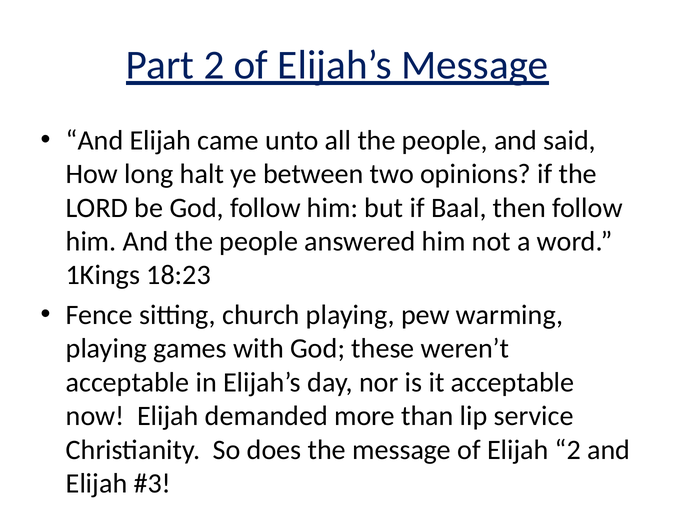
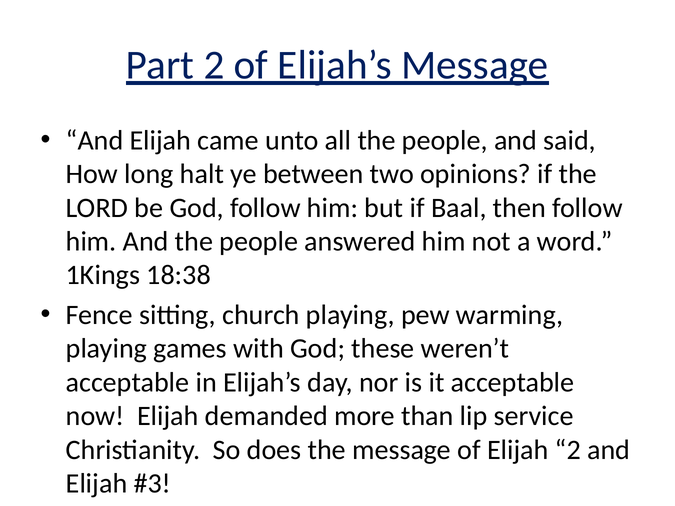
18:23: 18:23 -> 18:38
